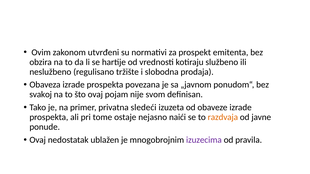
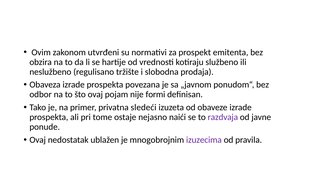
svakoj: svakoj -> odbor
svom: svom -> formi
razdvaja colour: orange -> purple
